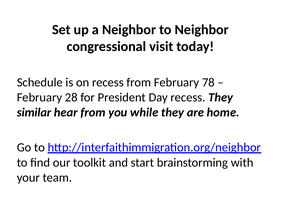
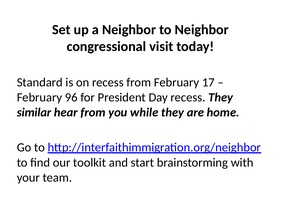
Schedule: Schedule -> Standard
78: 78 -> 17
28: 28 -> 96
